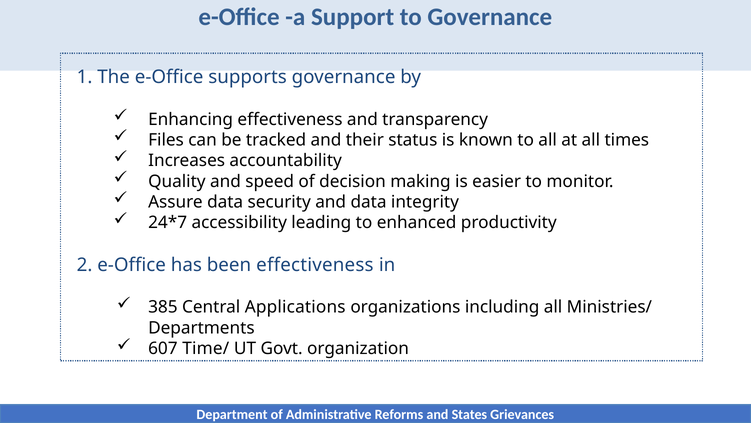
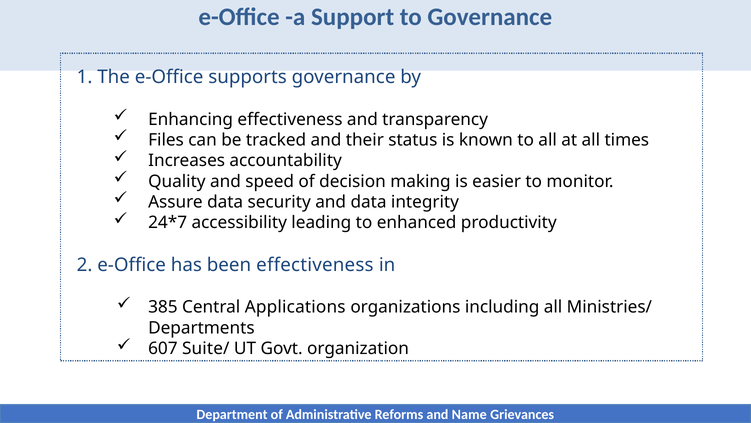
Time/: Time/ -> Suite/
States: States -> Name
